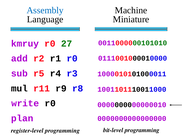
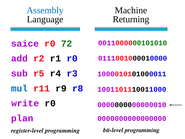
Miniature: Miniature -> Returning
kmruy: kmruy -> saice
27: 27 -> 72
mul colour: black -> blue
